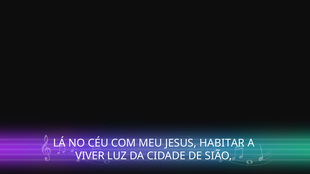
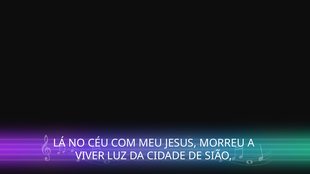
HABITAR: HABITAR -> MORREU
